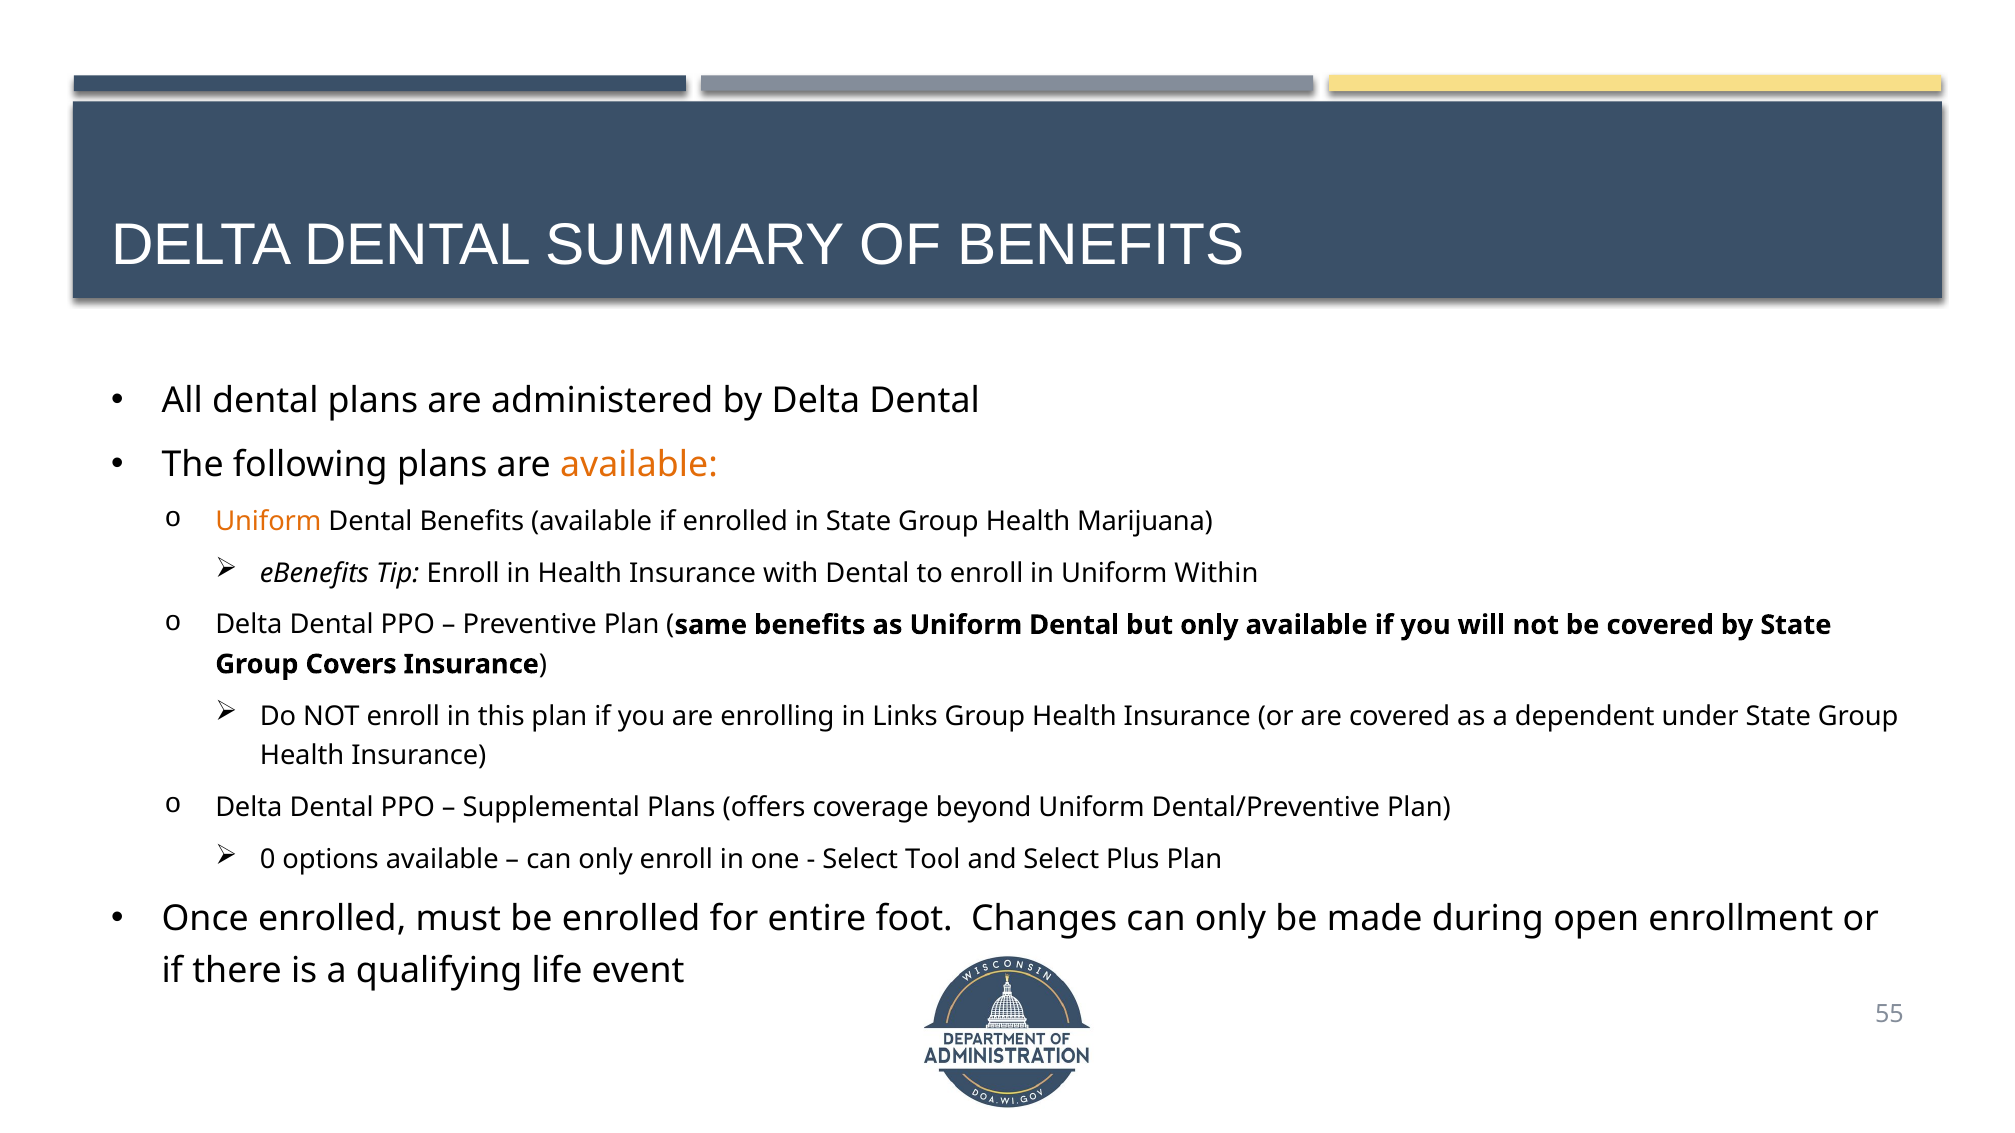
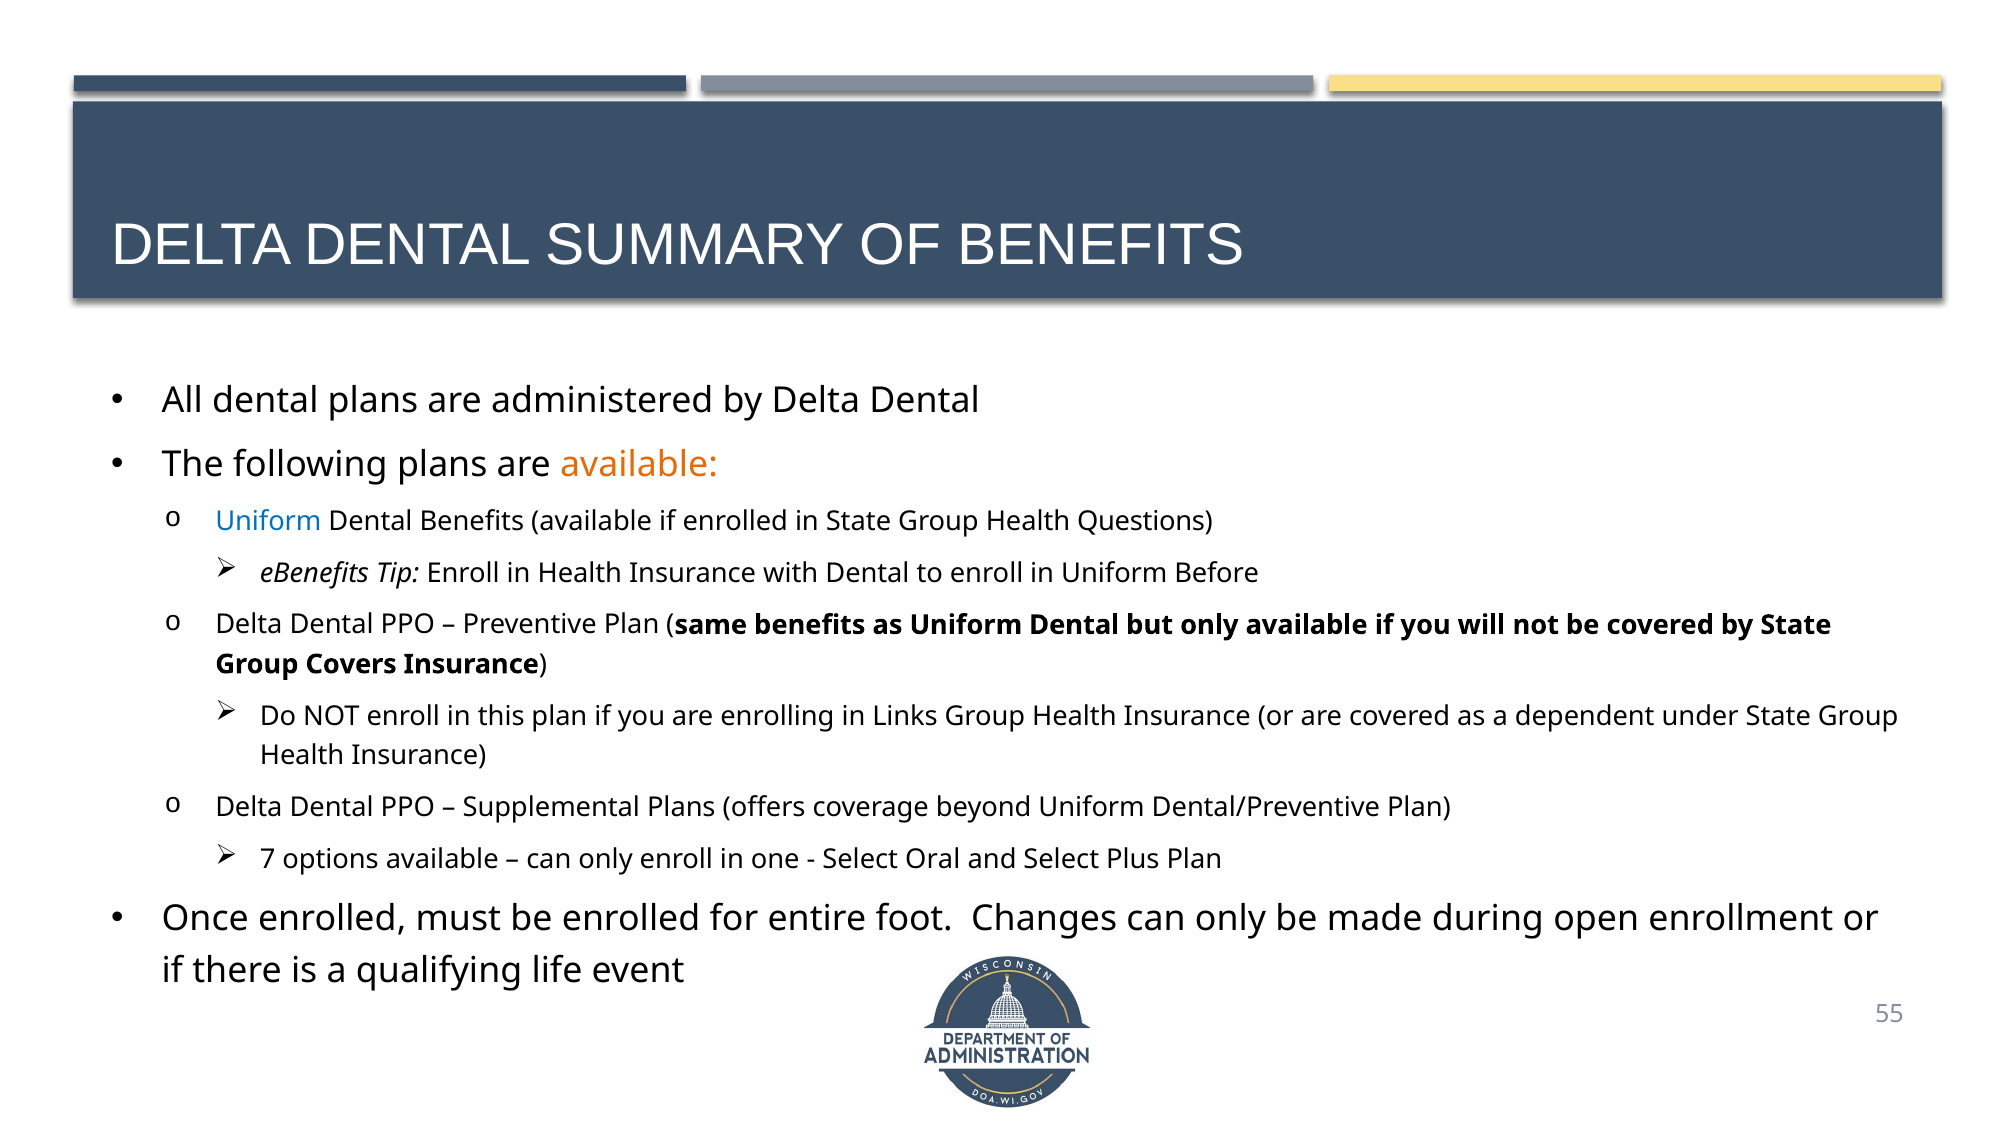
Uniform at (268, 521) colour: orange -> blue
Marijuana: Marijuana -> Questions
Within: Within -> Before
0: 0 -> 7
Tool: Tool -> Oral
